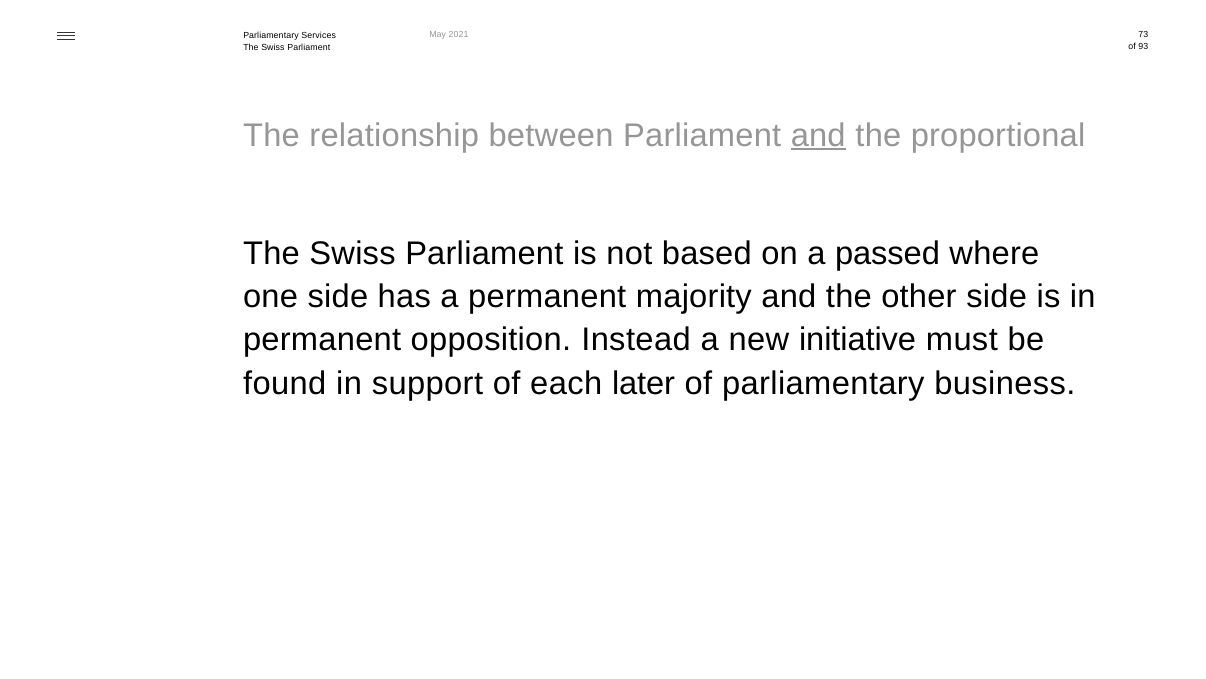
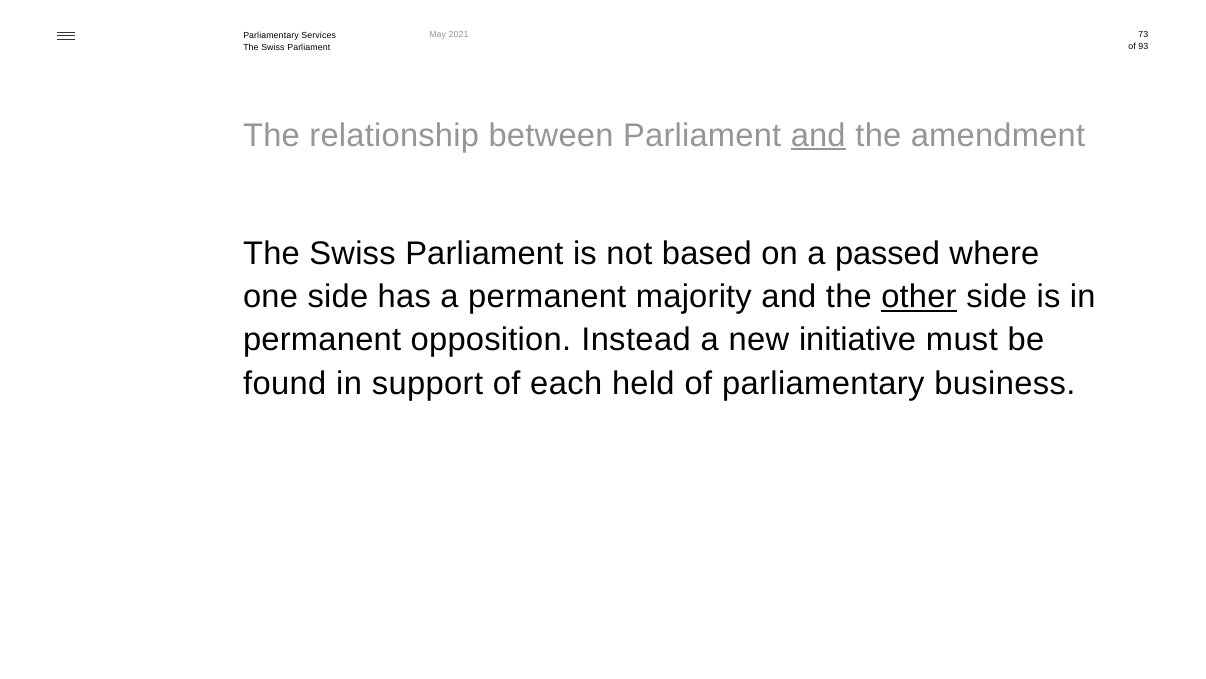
proportional: proportional -> amendment
other underline: none -> present
later: later -> held
